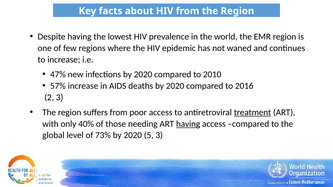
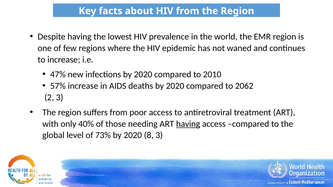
2016: 2016 -> 2062
treatment underline: present -> none
5: 5 -> 8
